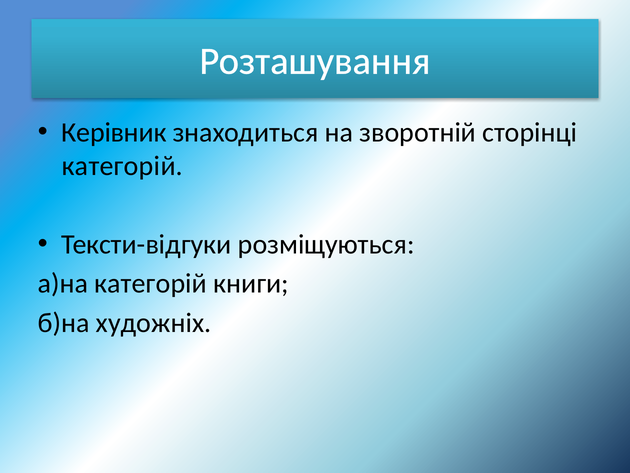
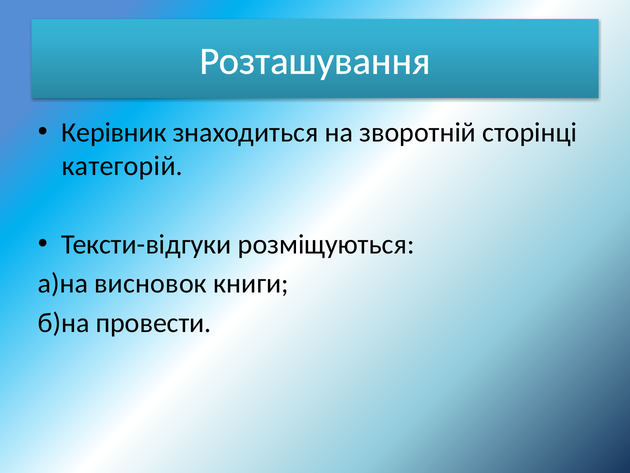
а)на категорій: категорій -> висновок
художніх: художніх -> провести
